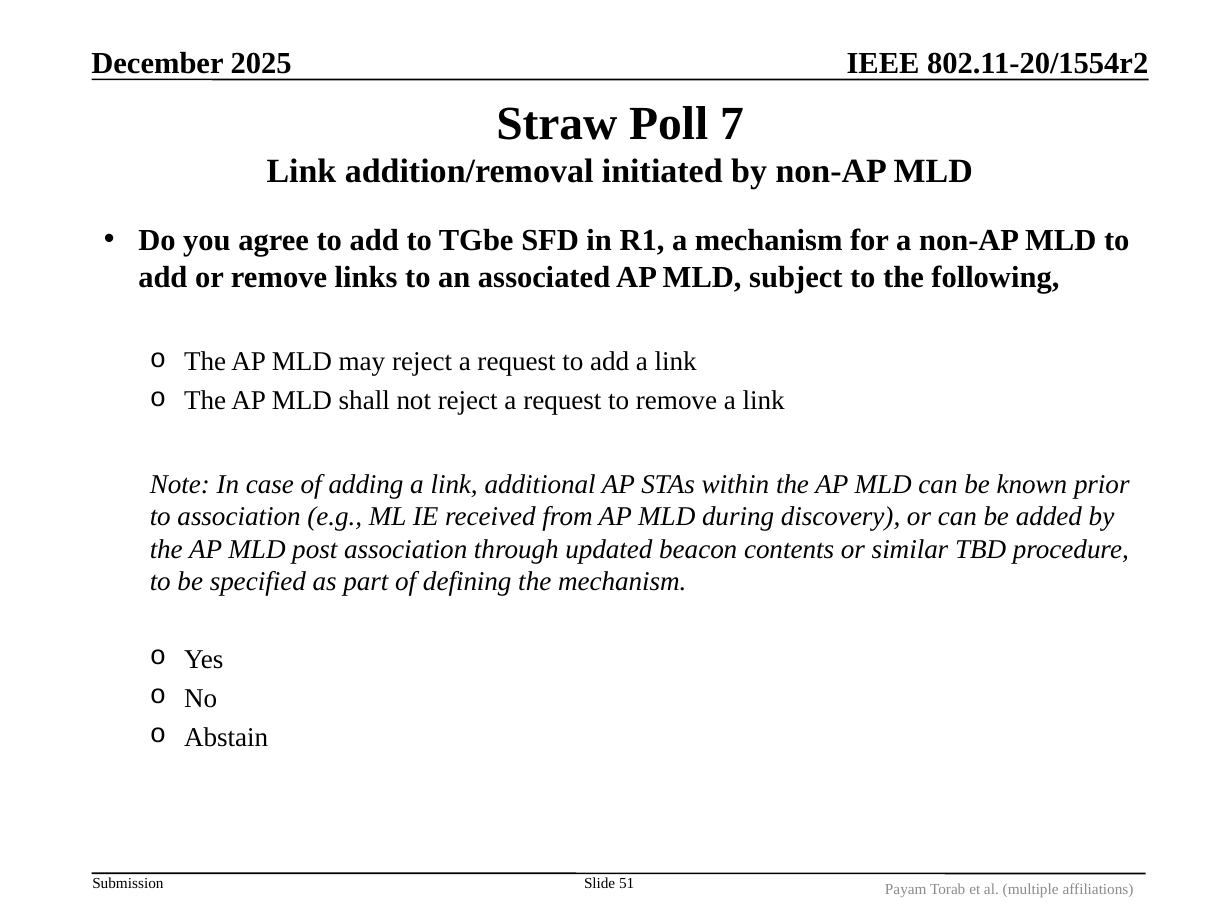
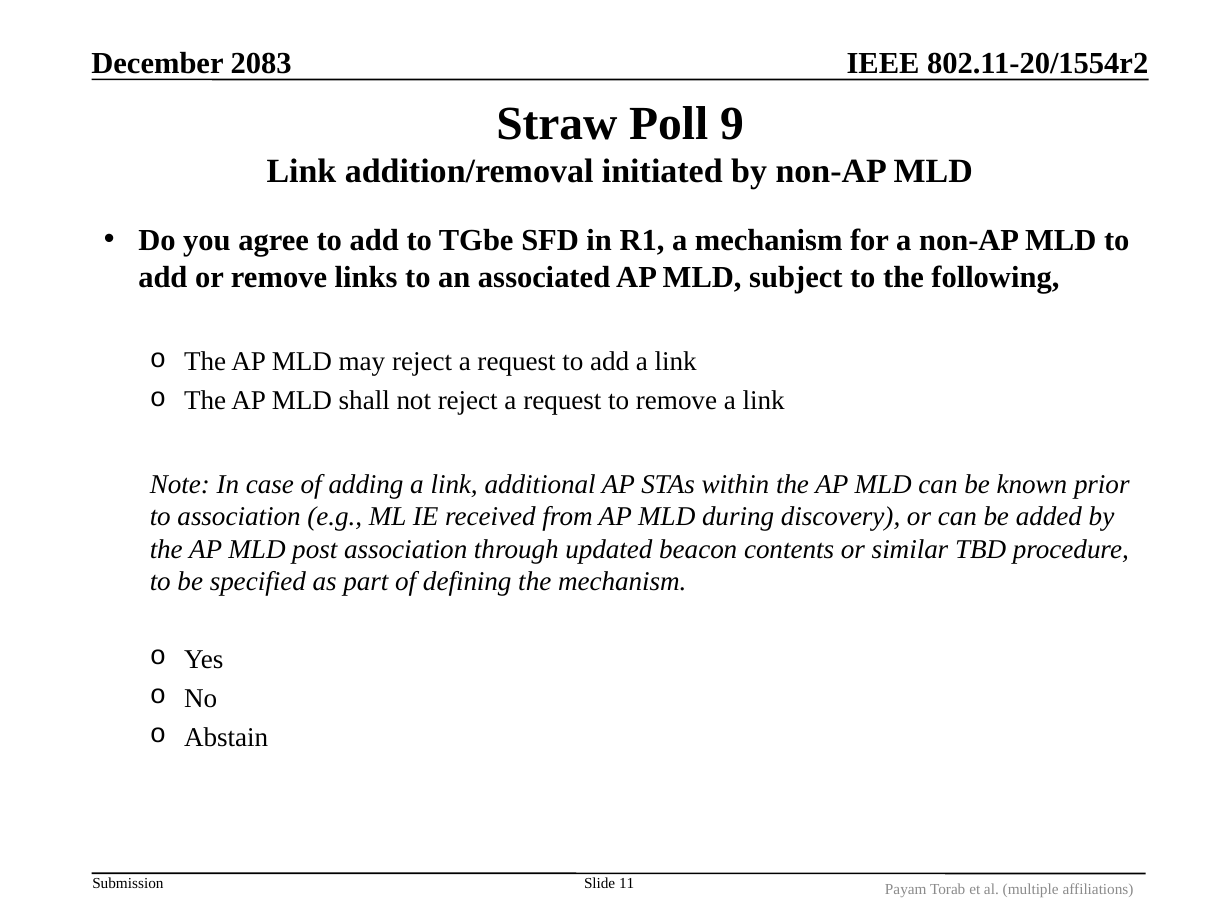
2025: 2025 -> 2083
7: 7 -> 9
51: 51 -> 11
